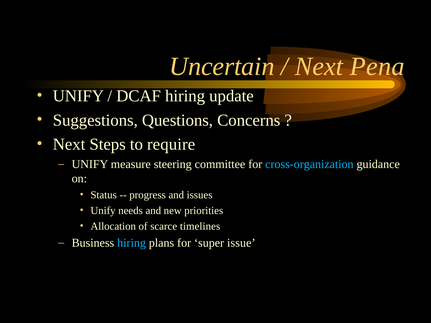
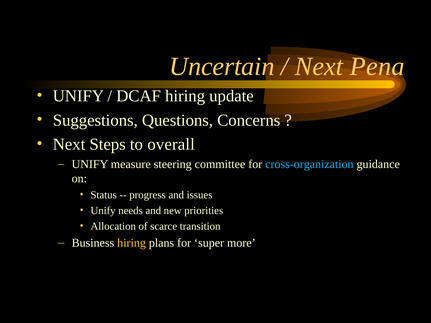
require: require -> overall
timelines: timelines -> transition
hiring at (132, 243) colour: light blue -> yellow
issue: issue -> more
